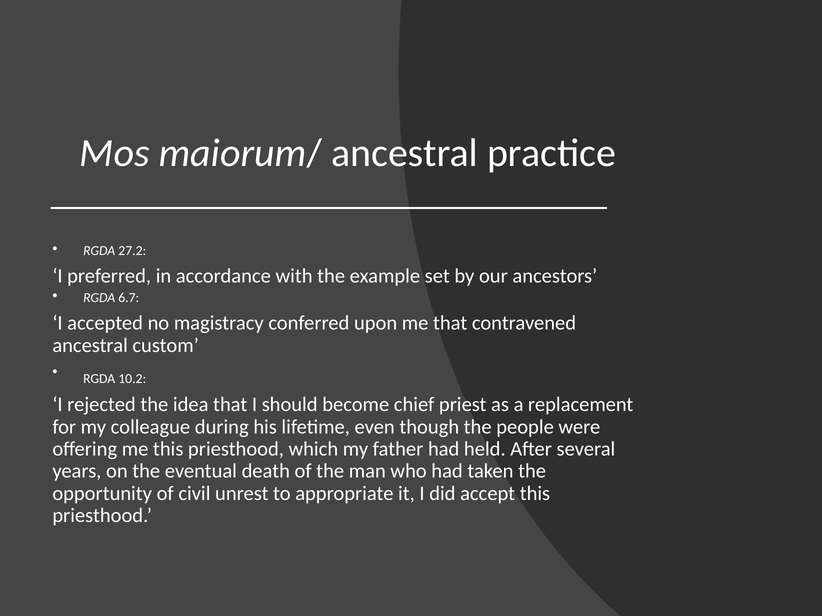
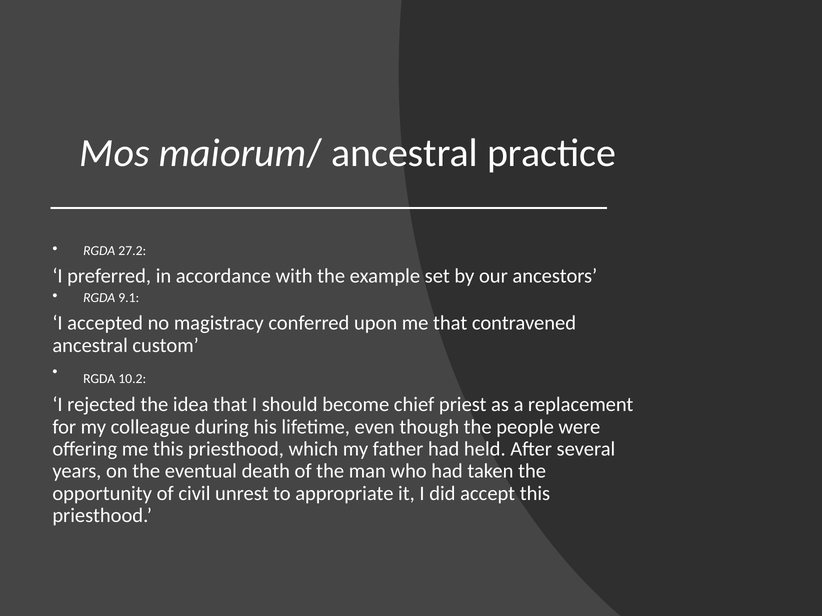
6.7: 6.7 -> 9.1
